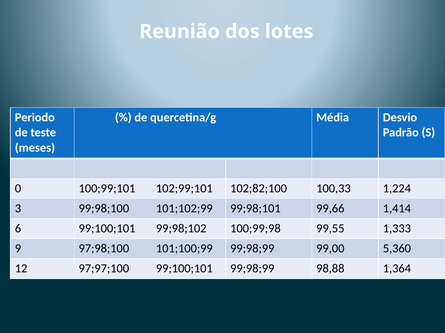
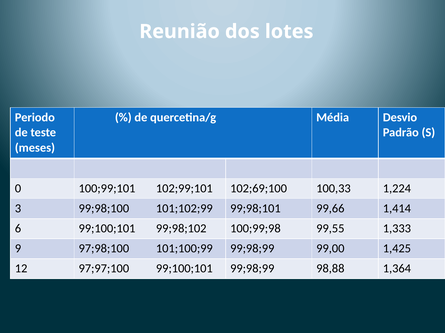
102;82;100: 102;82;100 -> 102;69;100
5,360: 5,360 -> 1,425
